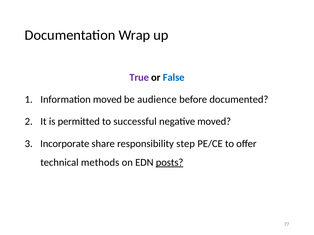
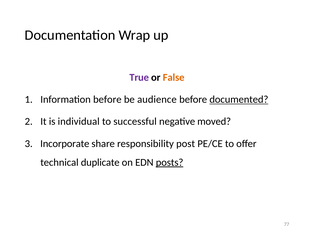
False colour: blue -> orange
Information moved: moved -> before
documented underline: none -> present
permitted: permitted -> individual
step: step -> post
methods: methods -> duplicate
